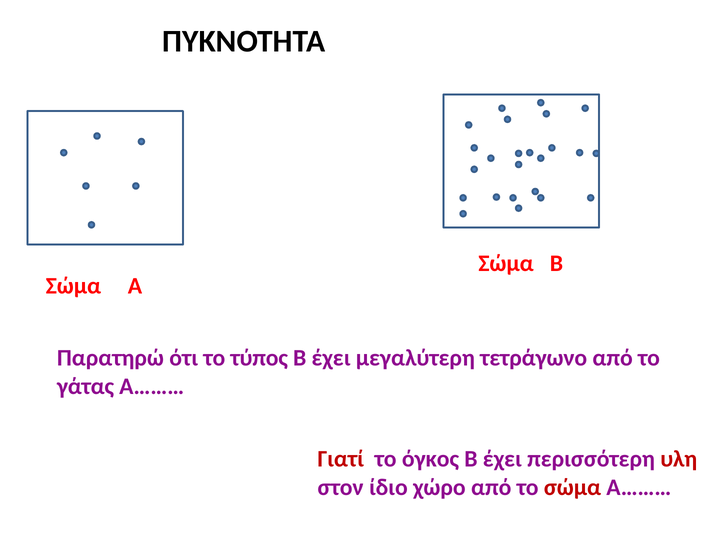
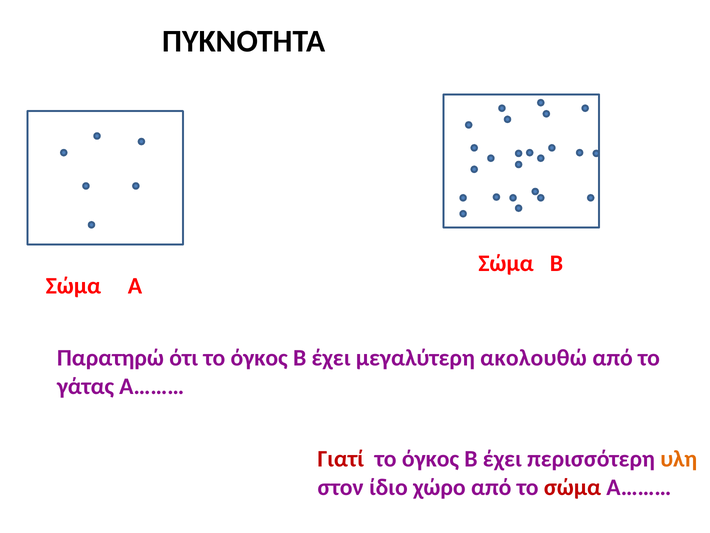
ότι το τύπος: τύπος -> όγκος
τετράγωνο: τετράγωνο -> ακολουθώ
υλη colour: red -> orange
